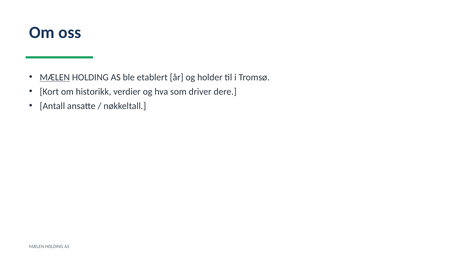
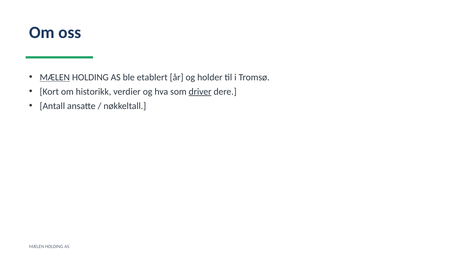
driver underline: none -> present
